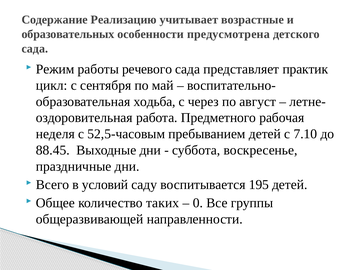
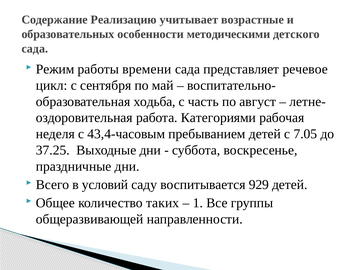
предусмотрена: предусмотрена -> методическими
речевого: речевого -> времени
практик: практик -> речевое
через: через -> часть
Предметного: Предметного -> Категориями
52,5-часовым: 52,5-часовым -> 43,4-часовым
7.10: 7.10 -> 7.05
88.45: 88.45 -> 37.25
195: 195 -> 929
0: 0 -> 1
